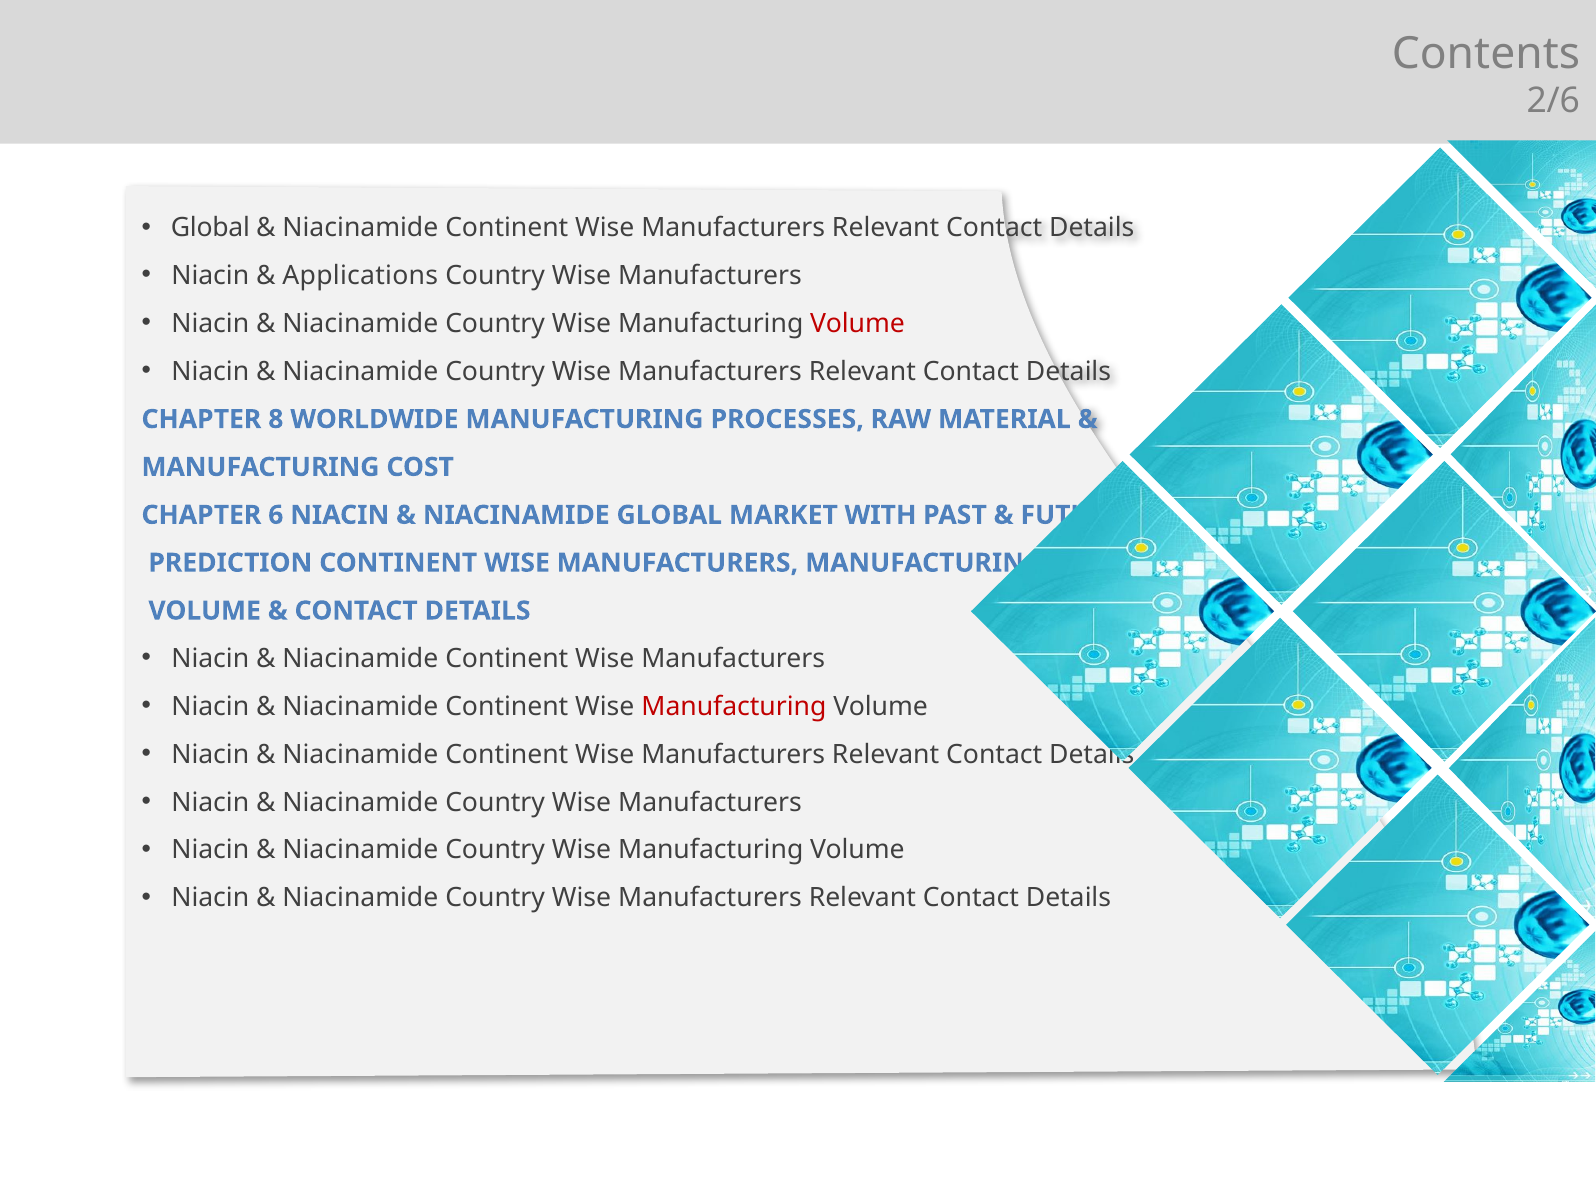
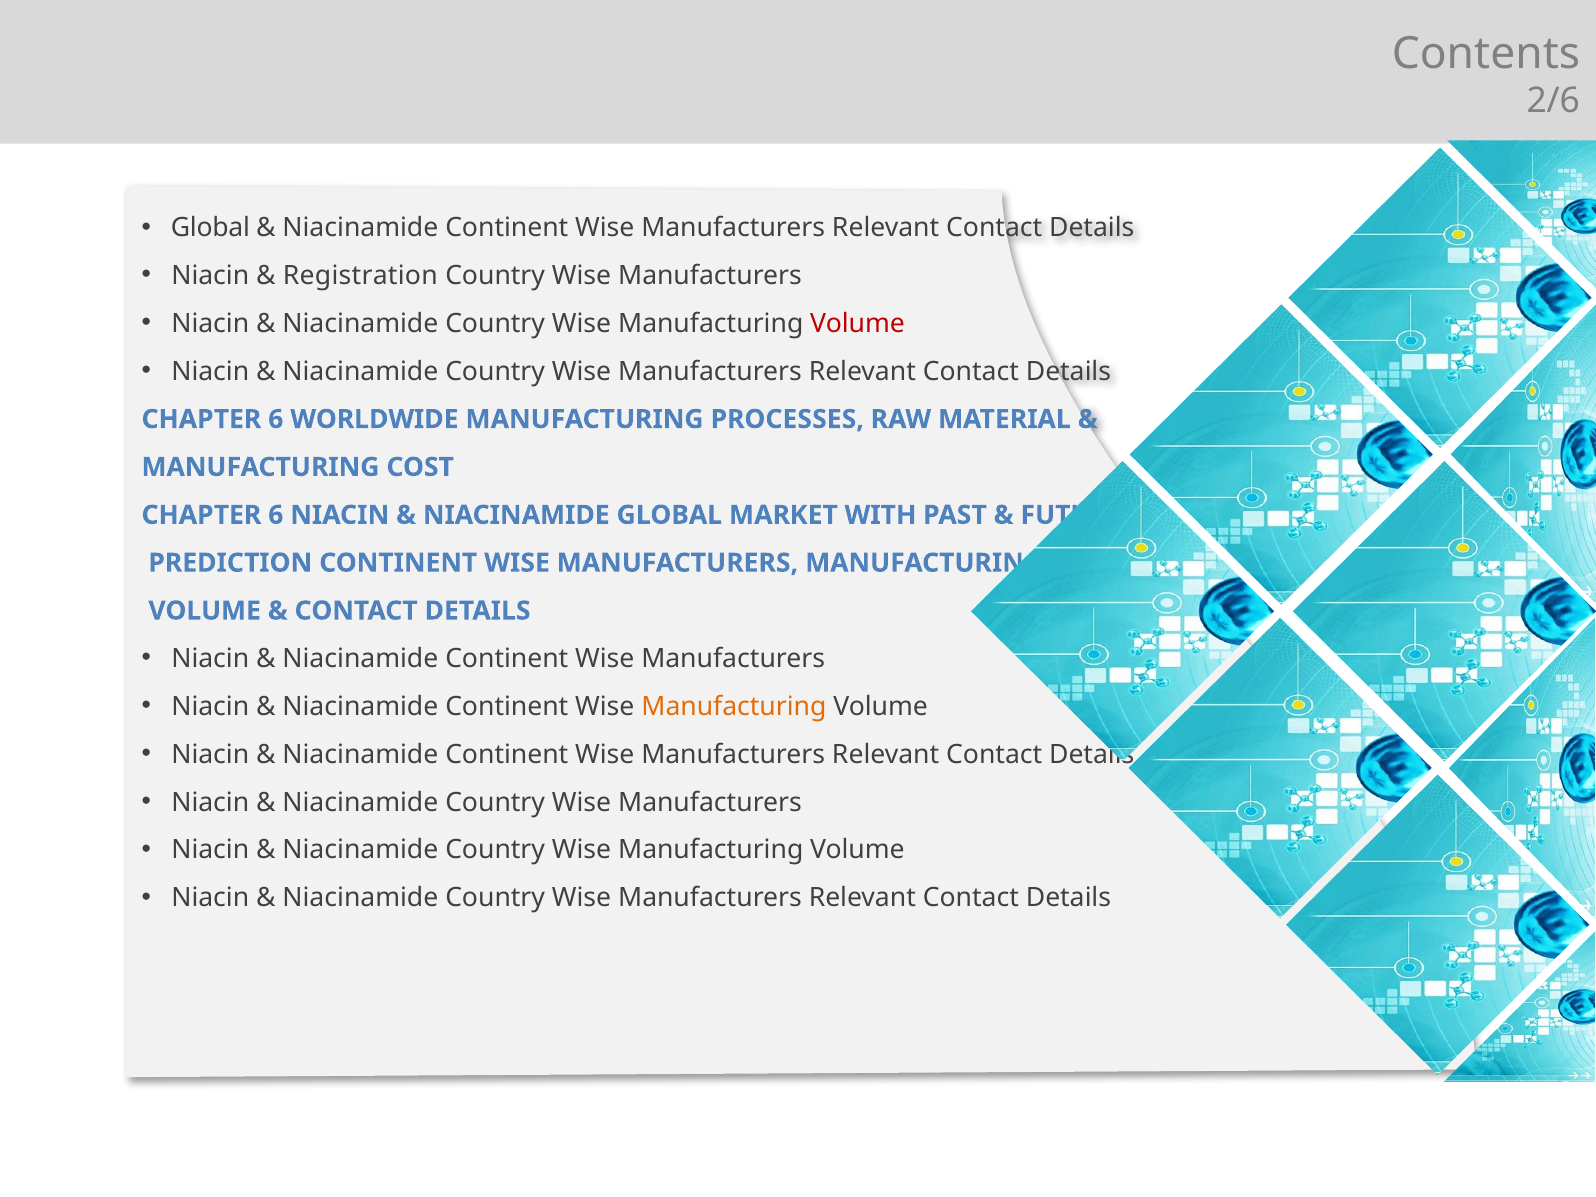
Applications: Applications -> Registration
8 at (276, 419): 8 -> 6
Manufacturing at (734, 707) colour: red -> orange
